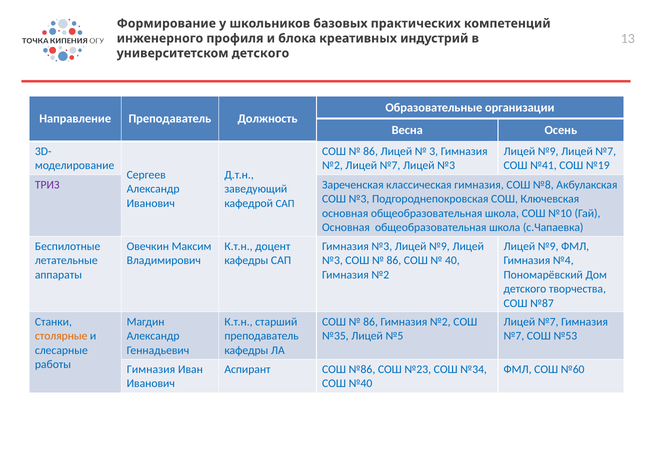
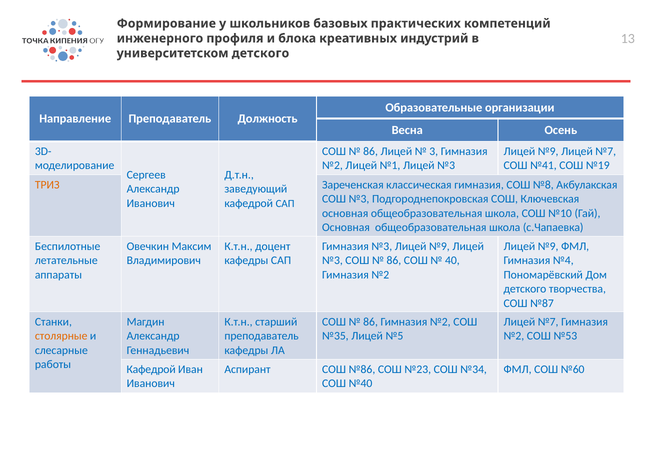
№2 Лицей №7: №7 -> №1
ТРИЗ colour: purple -> orange
№7 at (514, 336): №7 -> №2
Гимназия at (151, 369): Гимназия -> Кафедрой
